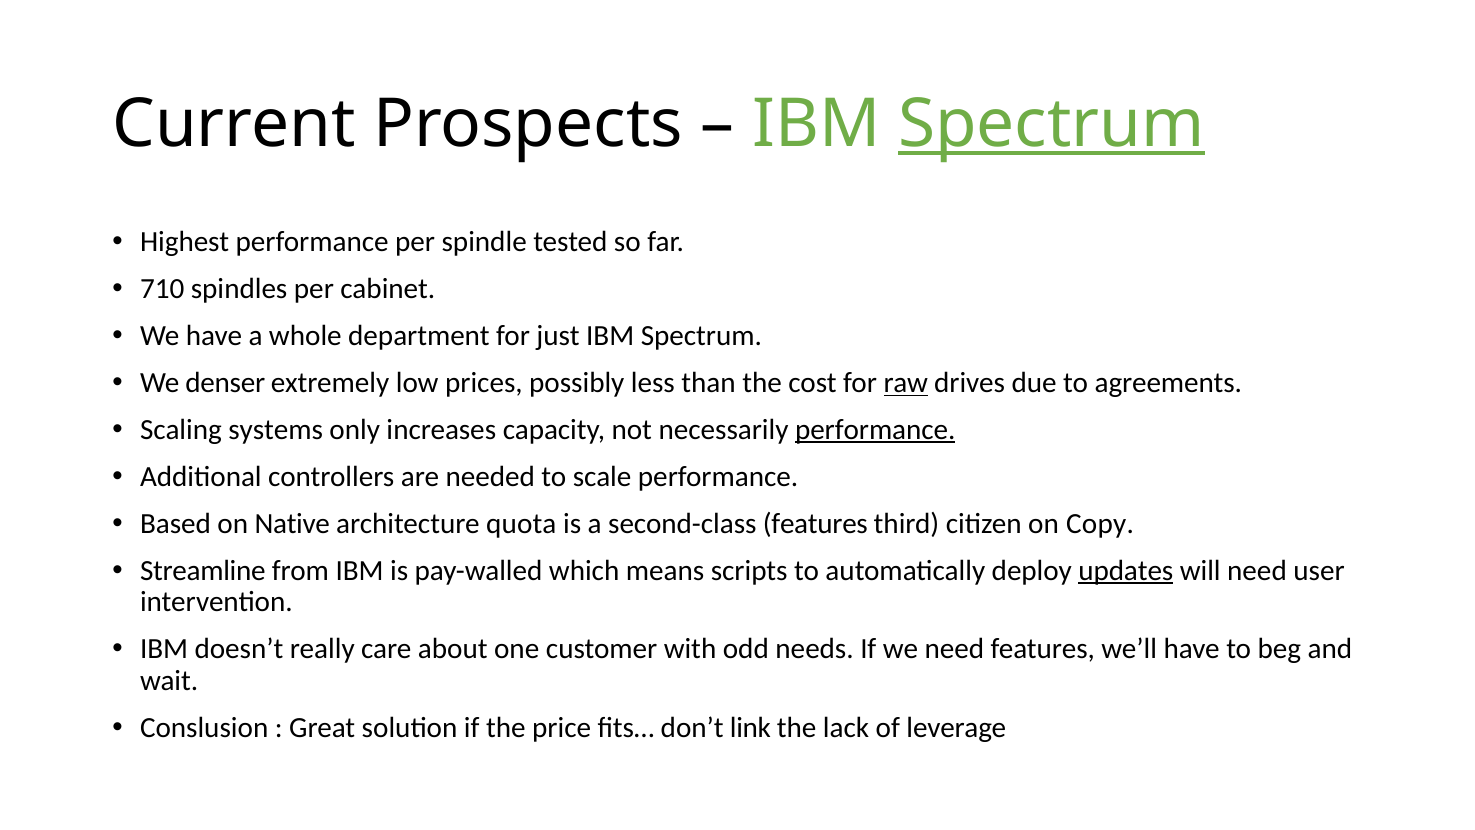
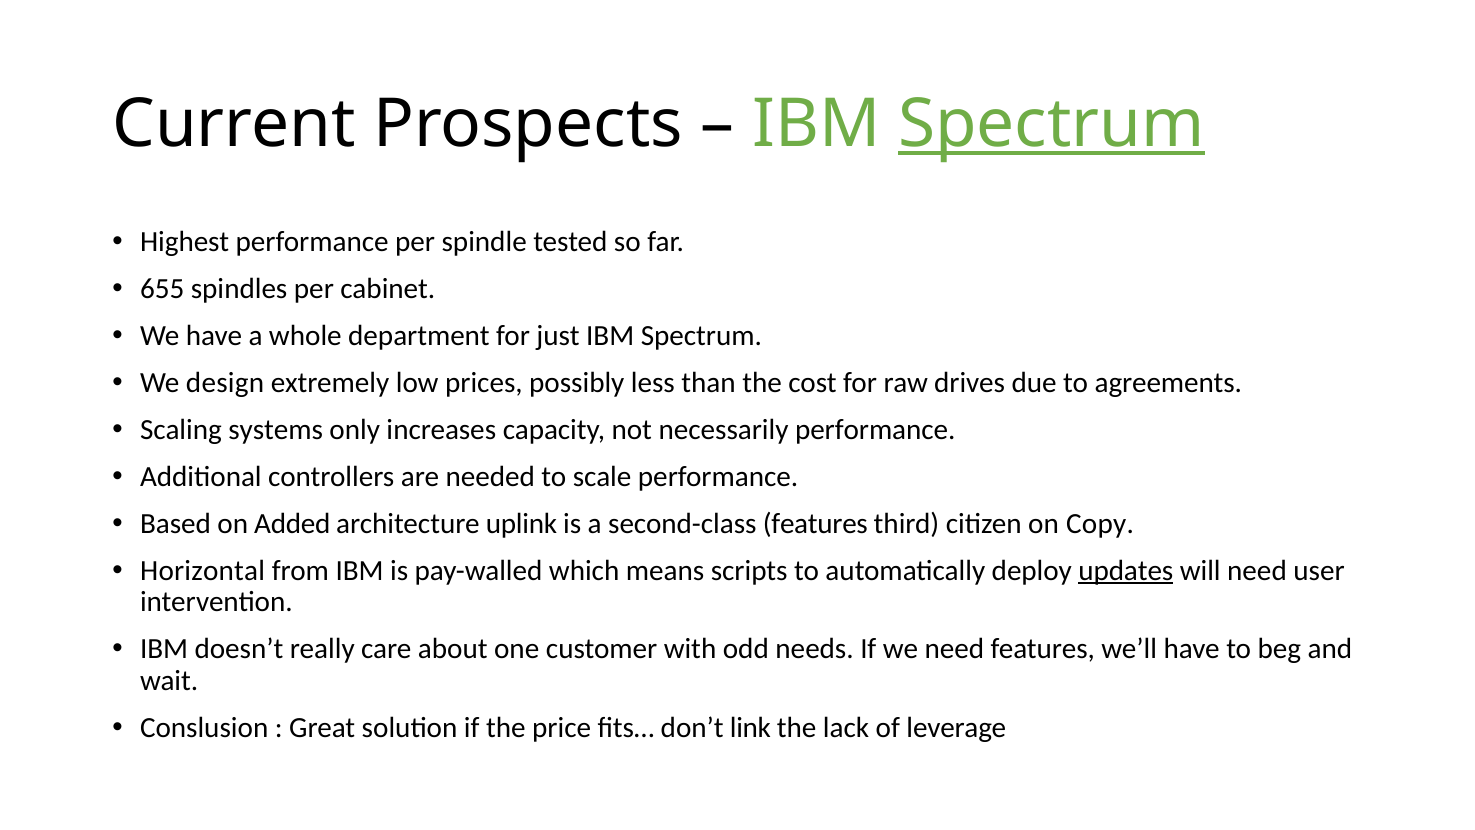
710: 710 -> 655
denser: denser -> design
raw underline: present -> none
performance at (875, 430) underline: present -> none
Native: Native -> Added
quota: quota -> uplink
Streamline: Streamline -> Horizontal
